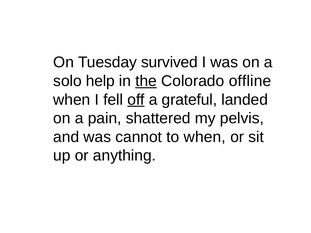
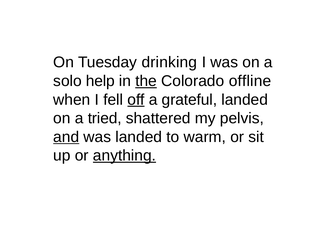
survived: survived -> drinking
pain: pain -> tried
and underline: none -> present
was cannot: cannot -> landed
to when: when -> warm
anything underline: none -> present
